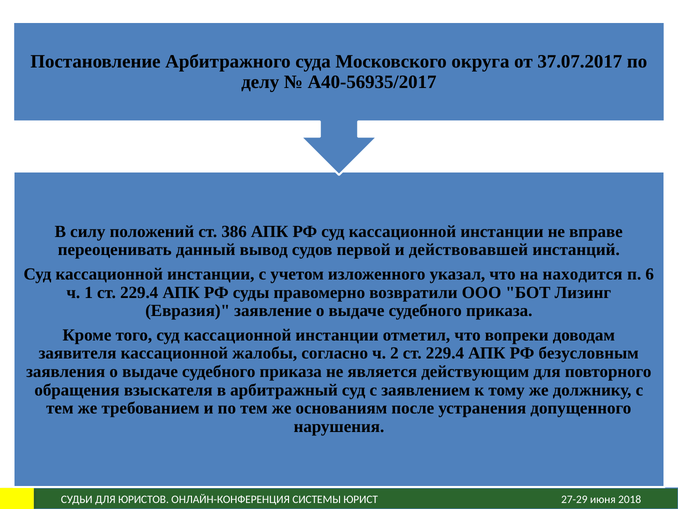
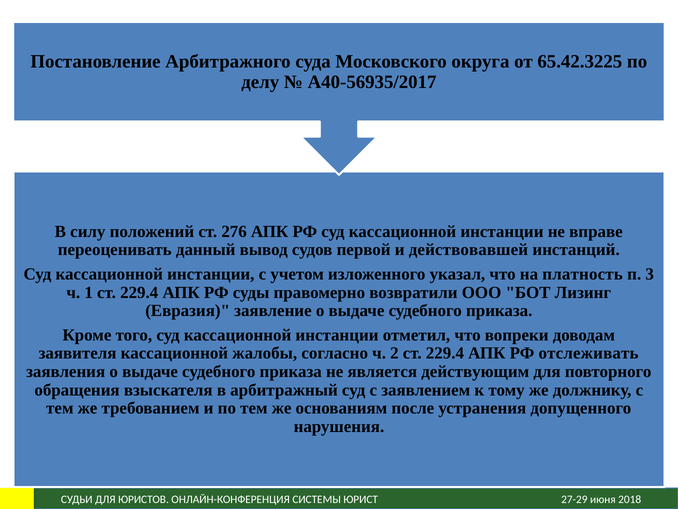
37.07.2017: 37.07.2017 -> 65.42.3225
386: 386 -> 276
находится: находится -> платность
6: 6 -> 3
безусловным: безусловным -> отслеживать
